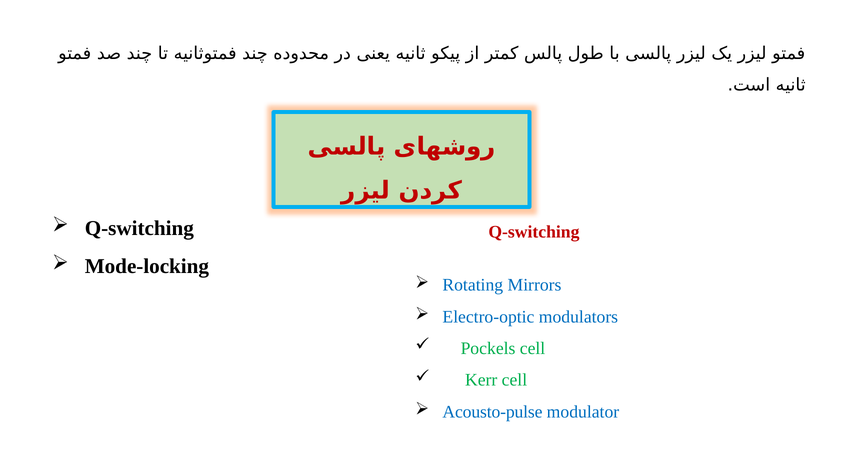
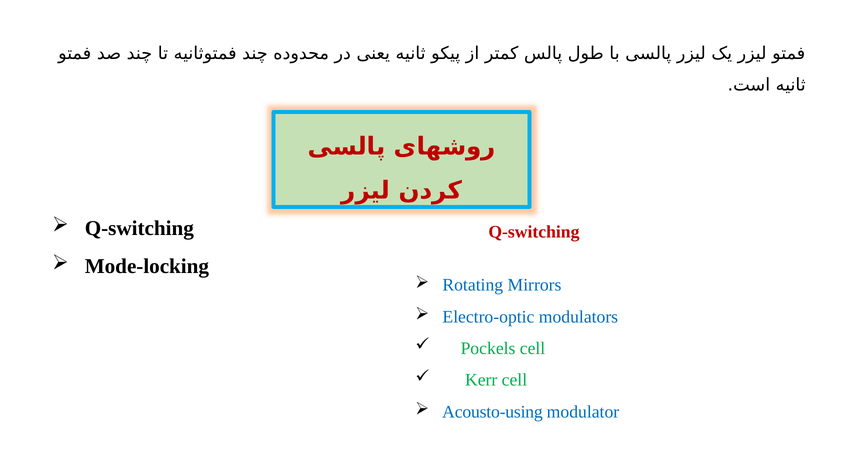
Acousto-pulse: Acousto-pulse -> Acousto-using
